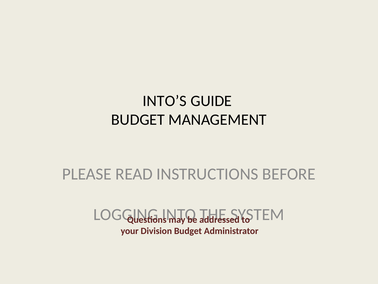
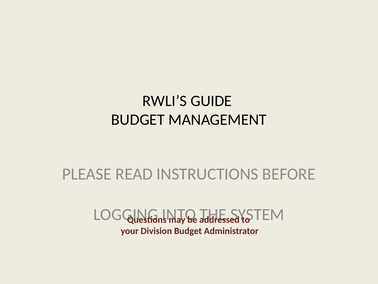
INTO’S: INTO’S -> RWLI’S
